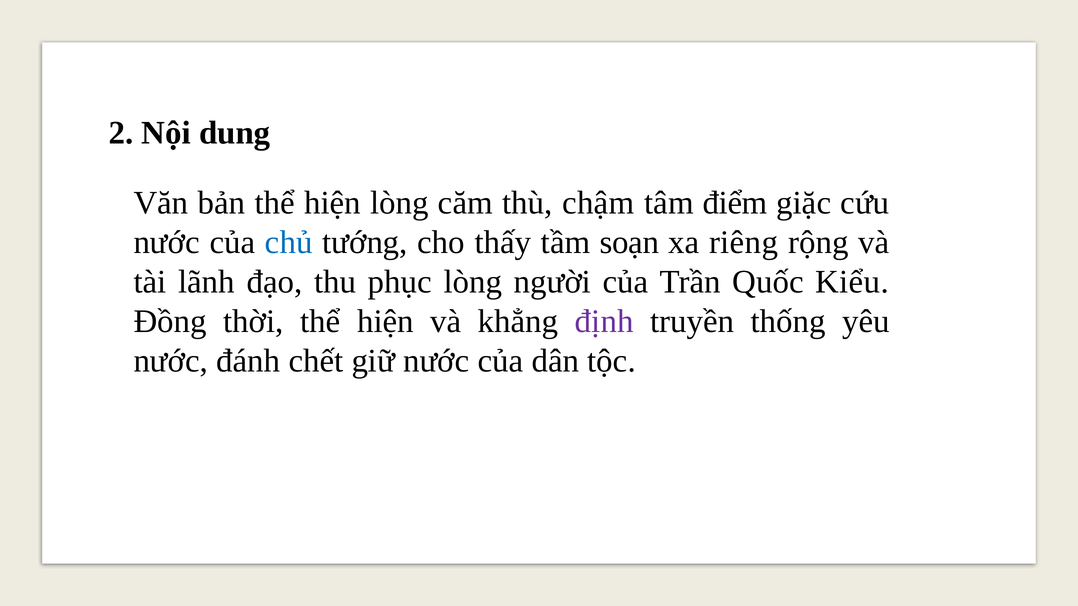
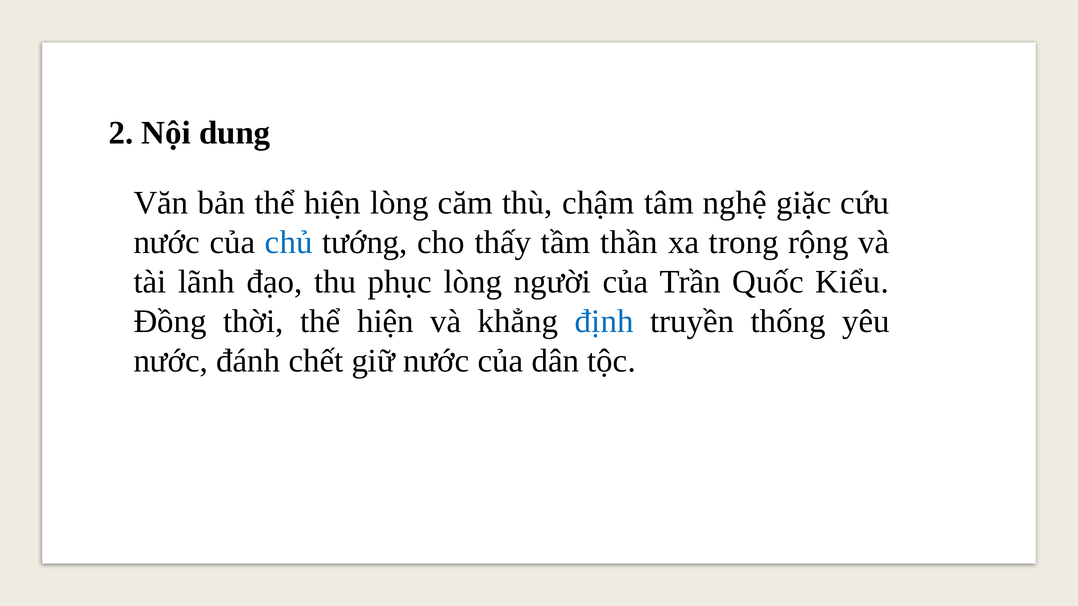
điểm: điểm -> nghệ
soạn: soạn -> thần
riêng: riêng -> trong
định colour: purple -> blue
